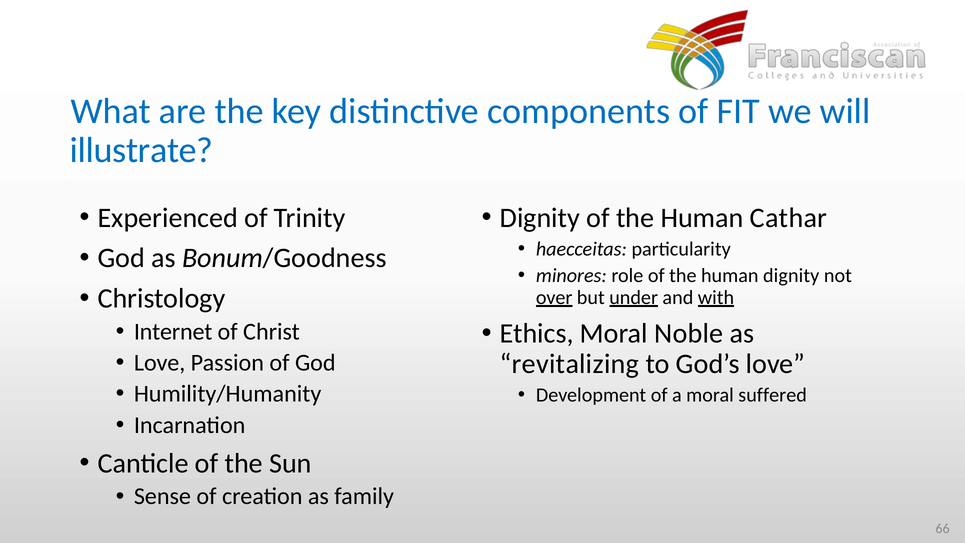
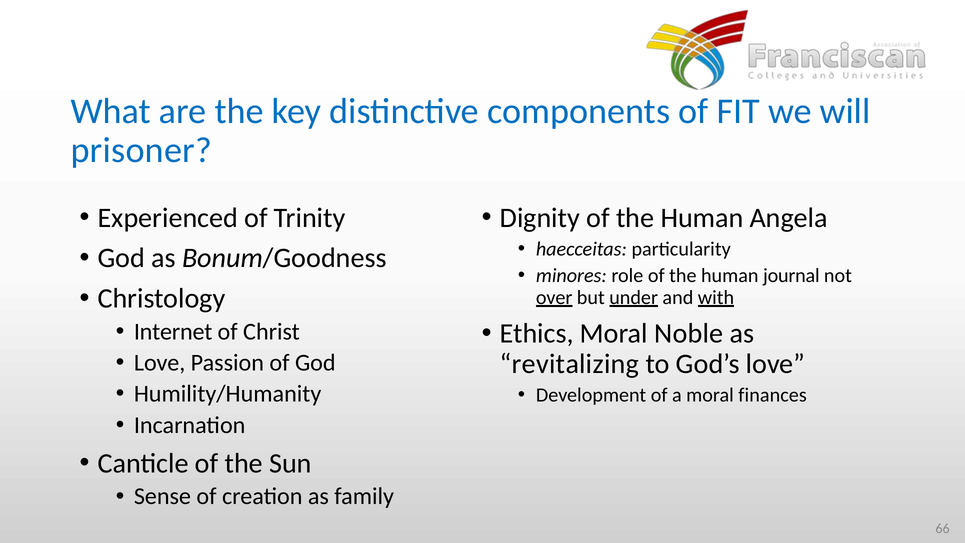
illustrate: illustrate -> prisoner
Cathar: Cathar -> Angela
human dignity: dignity -> journal
suffered: suffered -> finances
